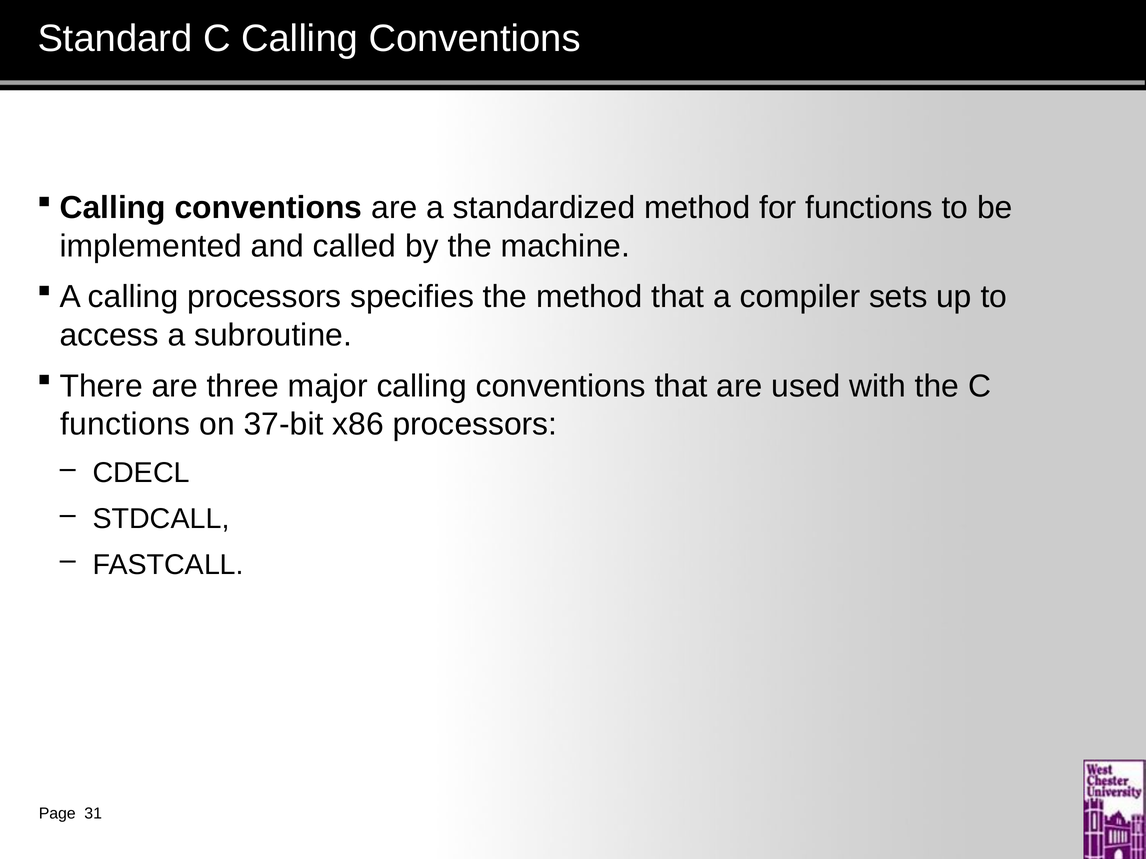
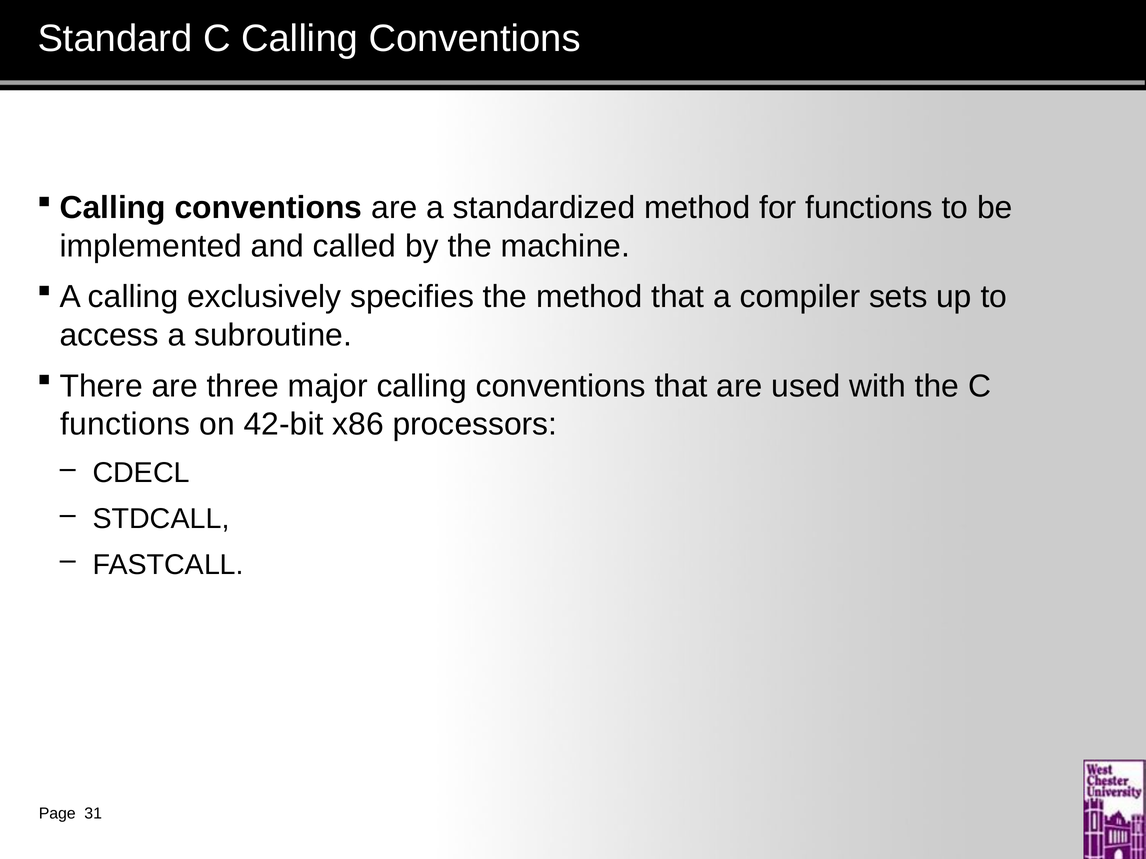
calling processors: processors -> exclusively
37-bit: 37-bit -> 42-bit
